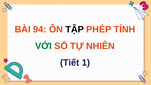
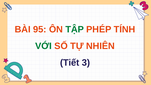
94: 94 -> 95
TẬP colour: black -> green
1: 1 -> 3
